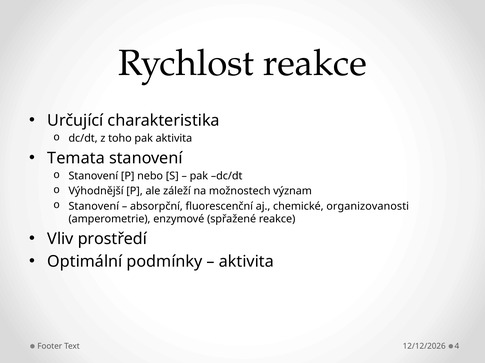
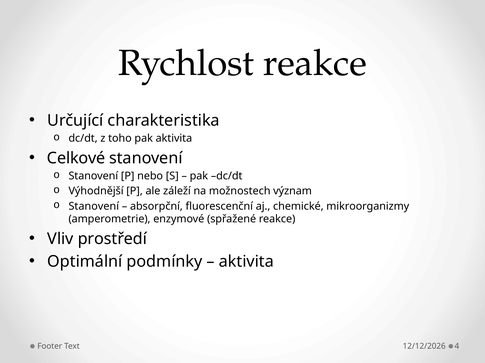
Temata: Temata -> Celkové
organizovanosti: organizovanosti -> mikroorganizmy
